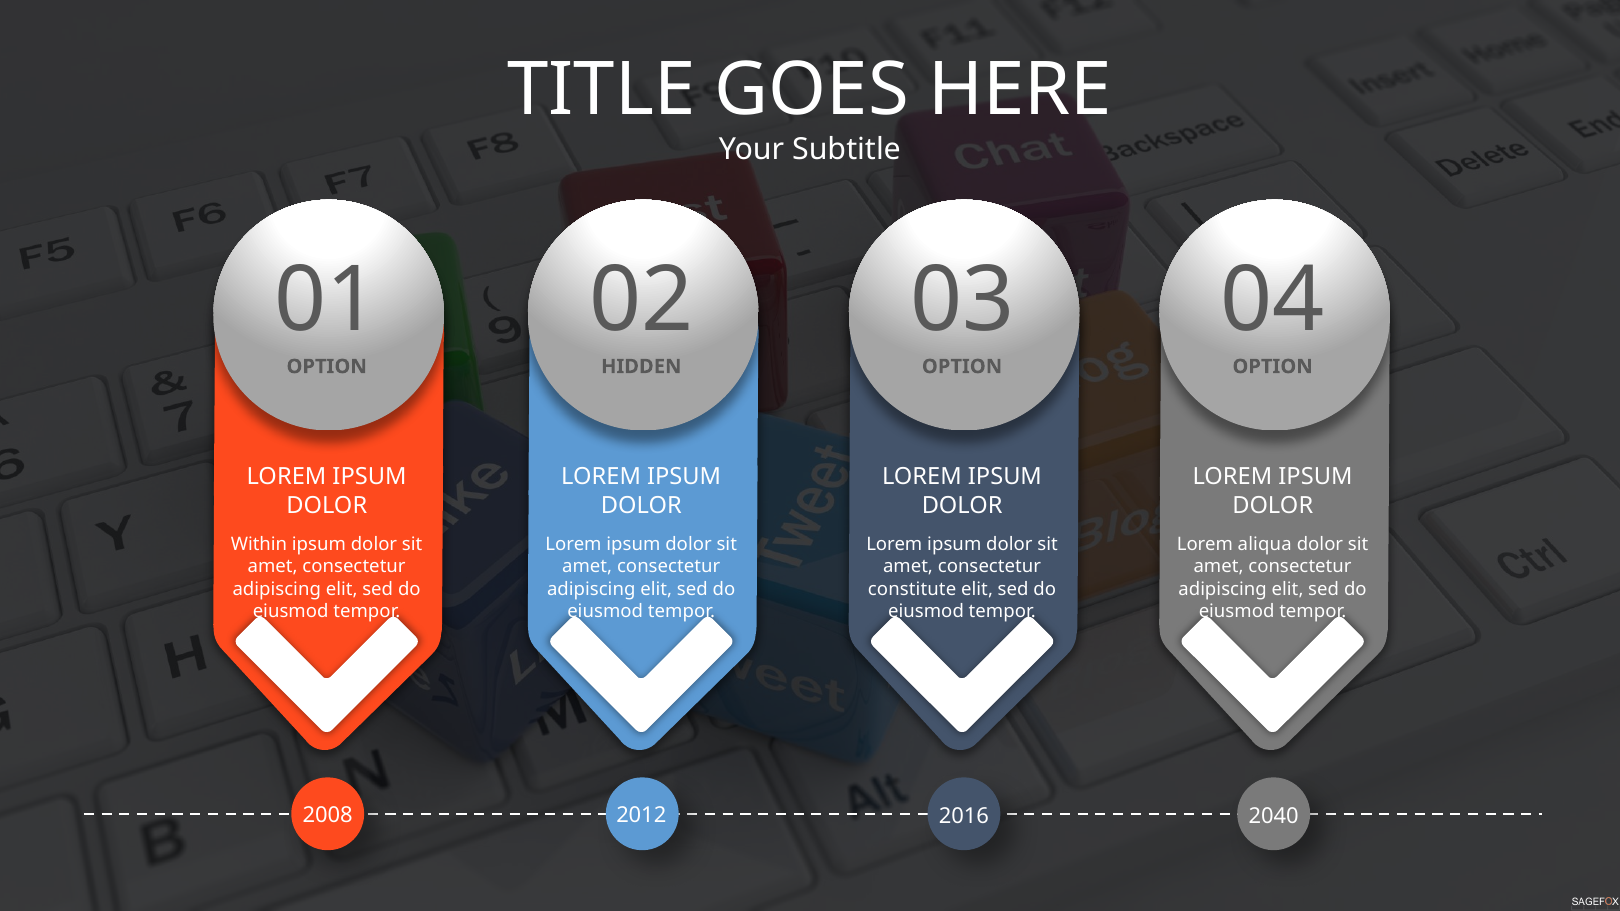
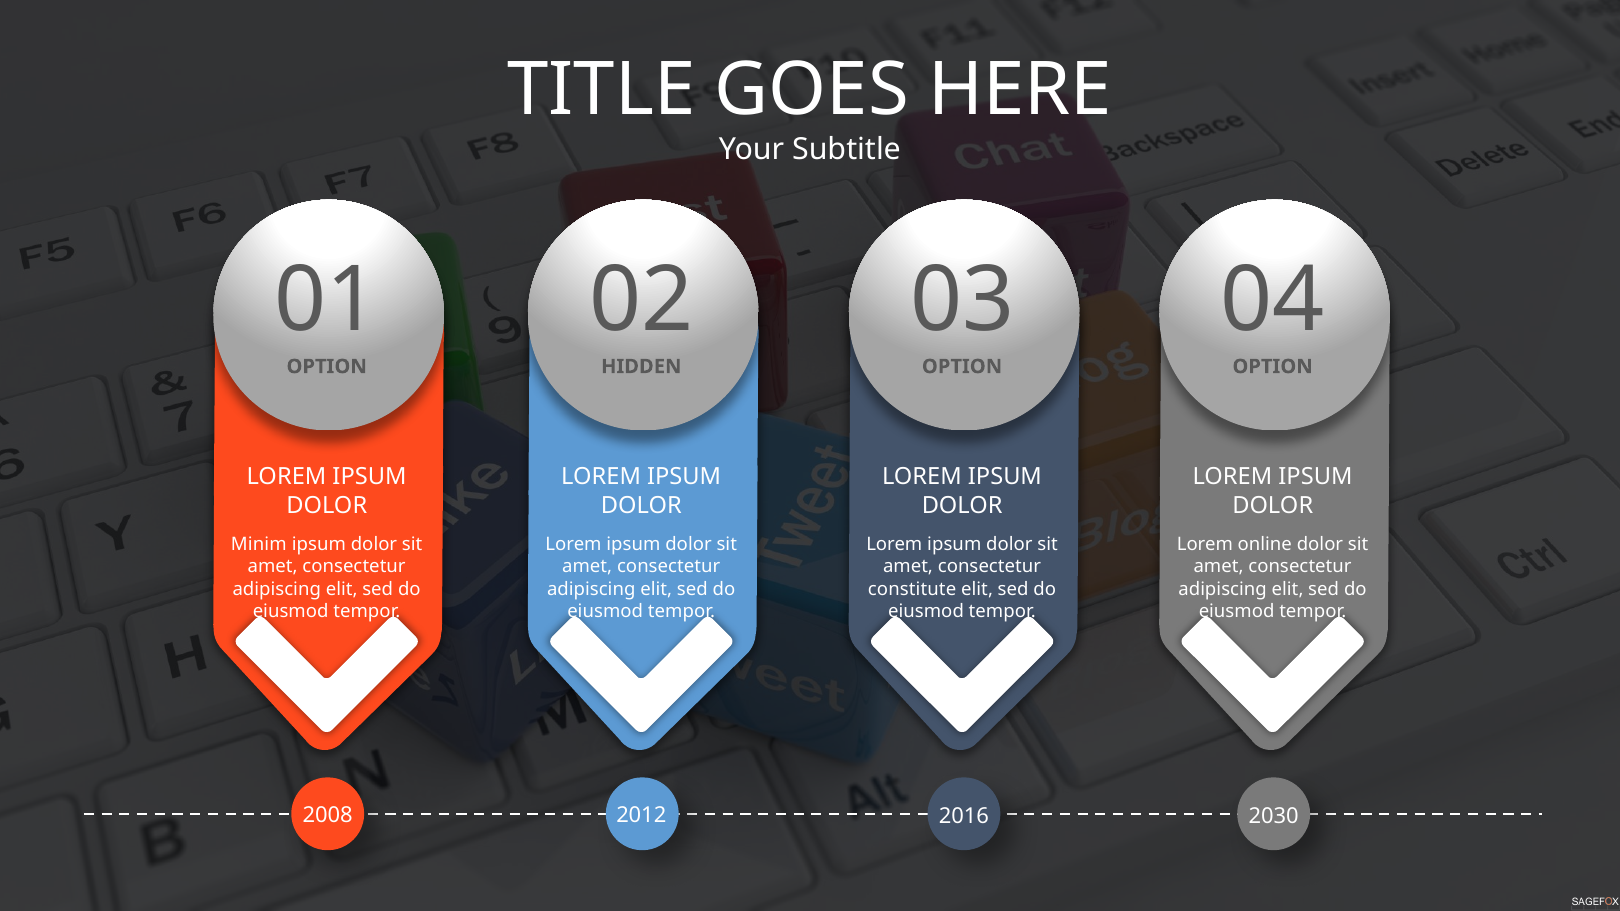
Within: Within -> Minim
aliqua: aliqua -> online
2040: 2040 -> 2030
